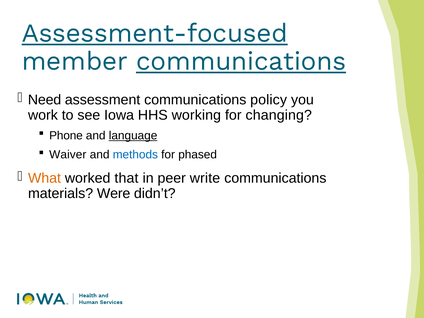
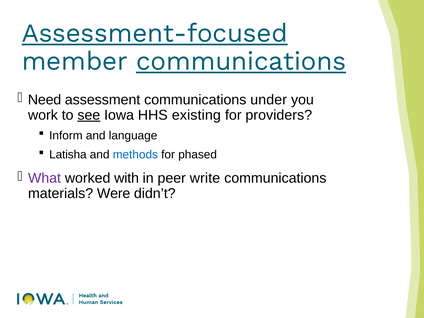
policy: policy -> under
see underline: none -> present
working: working -> existing
changing: changing -> providers
Phone: Phone -> Inform
language underline: present -> none
Waiver: Waiver -> Latisha
What colour: orange -> purple
that: that -> with
